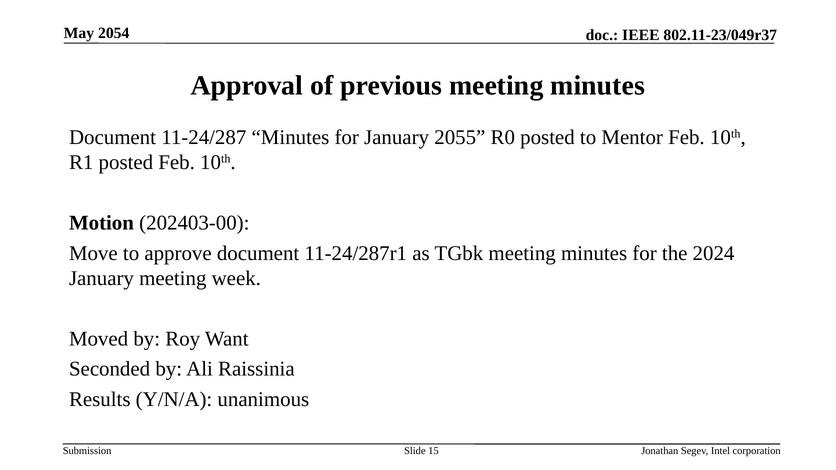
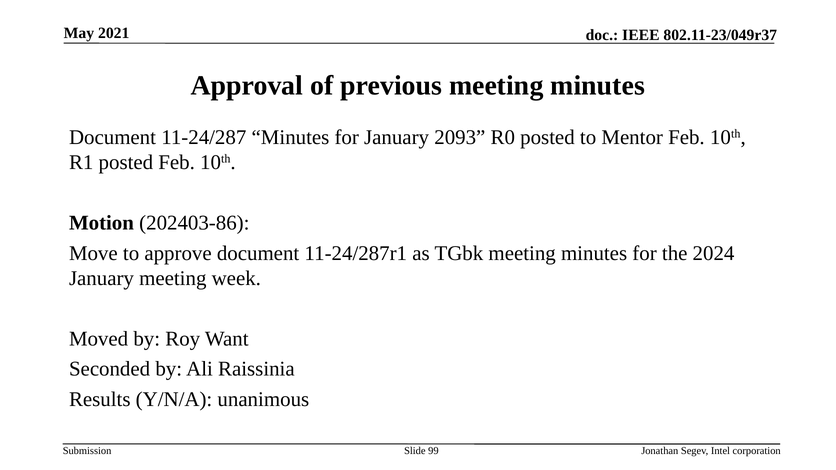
2054: 2054 -> 2021
2055: 2055 -> 2093
202403-00: 202403-00 -> 202403-86
15: 15 -> 99
